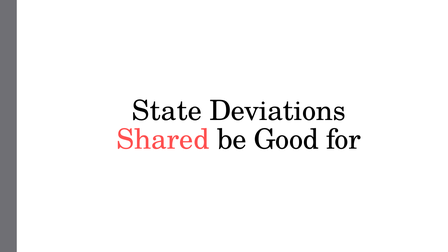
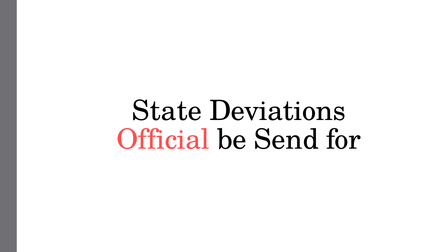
Shared: Shared -> Official
Good: Good -> Send
